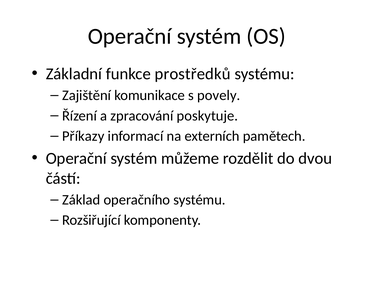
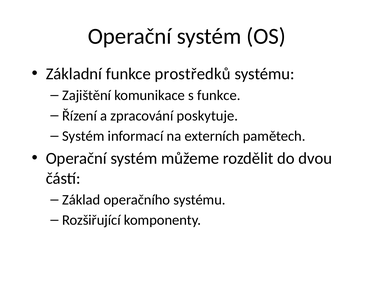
s povely: povely -> funkce
Příkazy at (83, 136): Příkazy -> Systém
